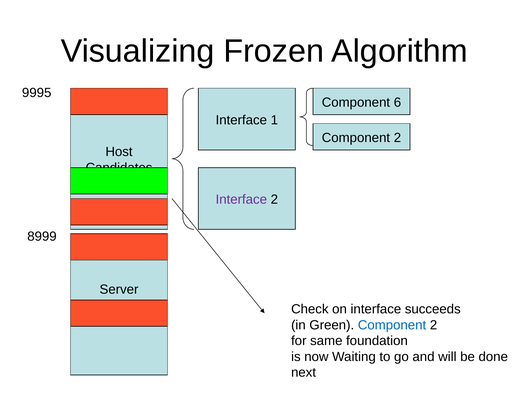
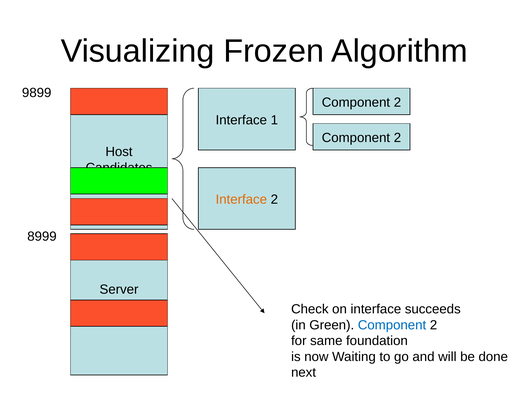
9995: 9995 -> 9899
6 at (397, 102): 6 -> 2
Interface at (241, 199) colour: purple -> orange
